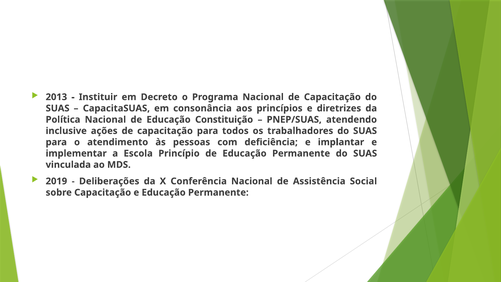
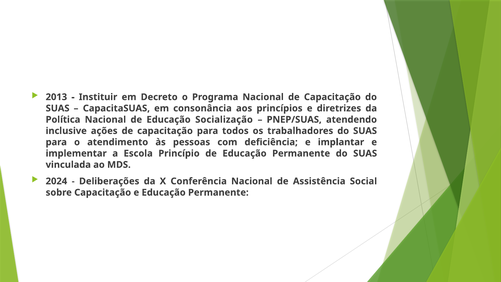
Constituição: Constituição -> Socialização
2019: 2019 -> 2024
